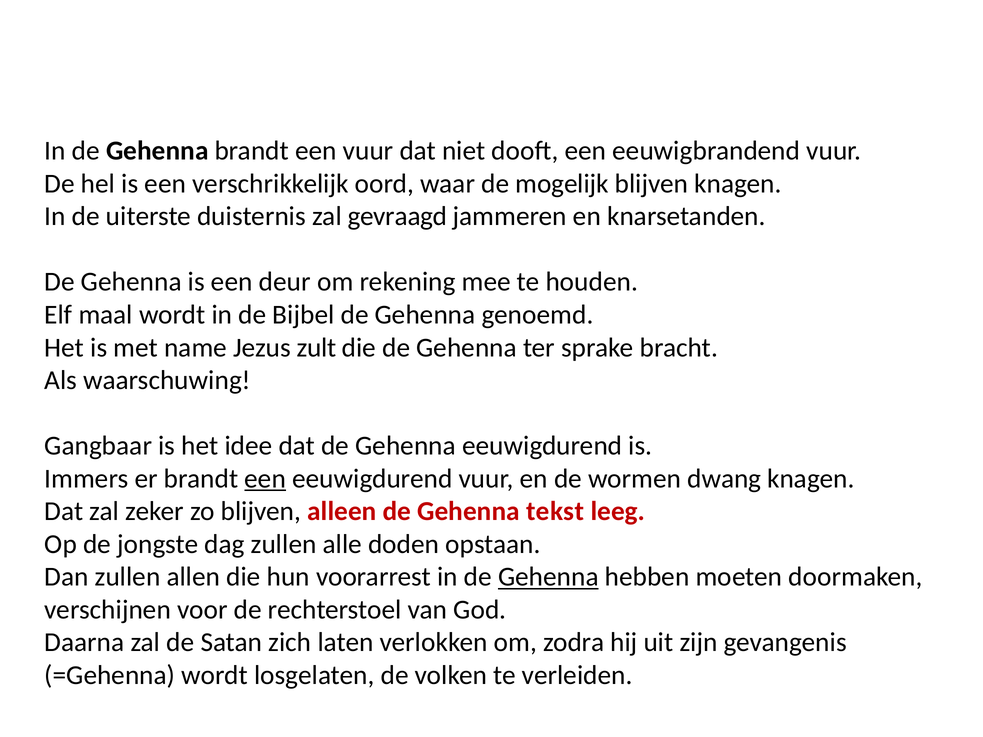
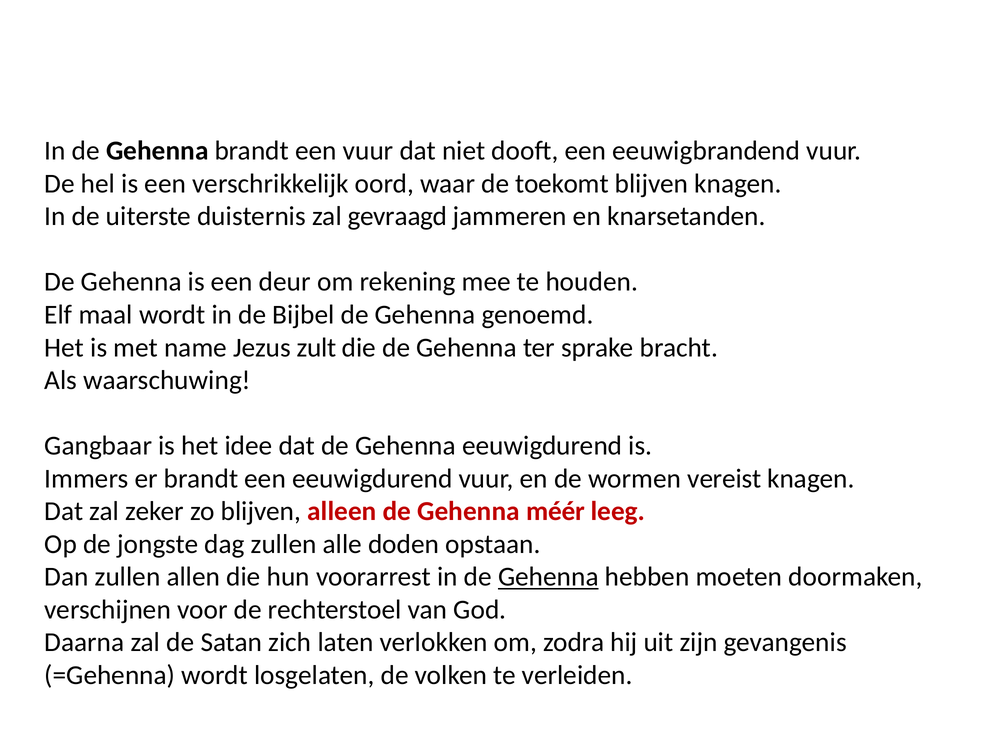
mogelijk: mogelijk -> toekomt
een at (265, 479) underline: present -> none
dwang: dwang -> vereist
tekst: tekst -> méér
